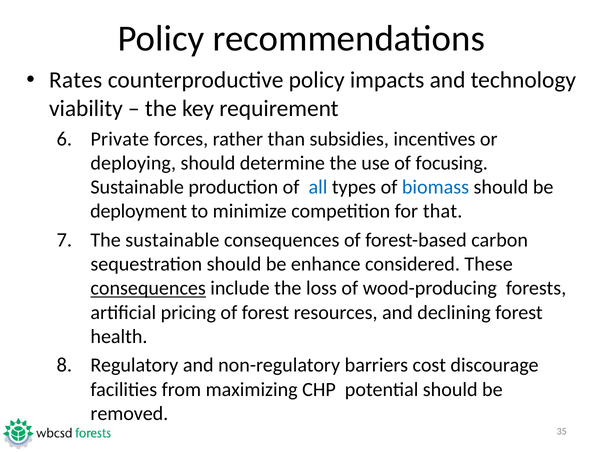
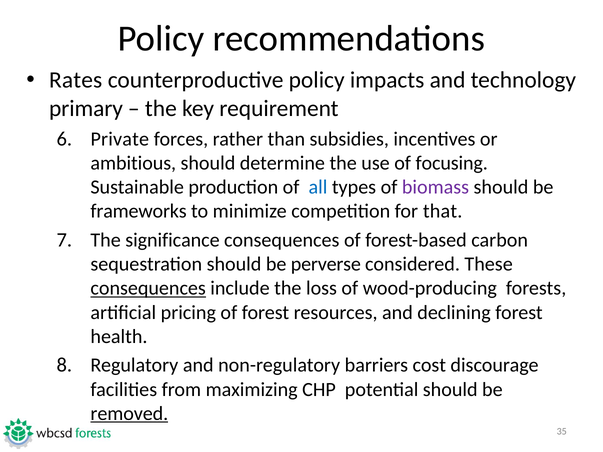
viability: viability -> primary
deploying: deploying -> ambitious
biomass colour: blue -> purple
deployment: deployment -> frameworks
The sustainable: sustainable -> significance
enhance: enhance -> perverse
removed underline: none -> present
